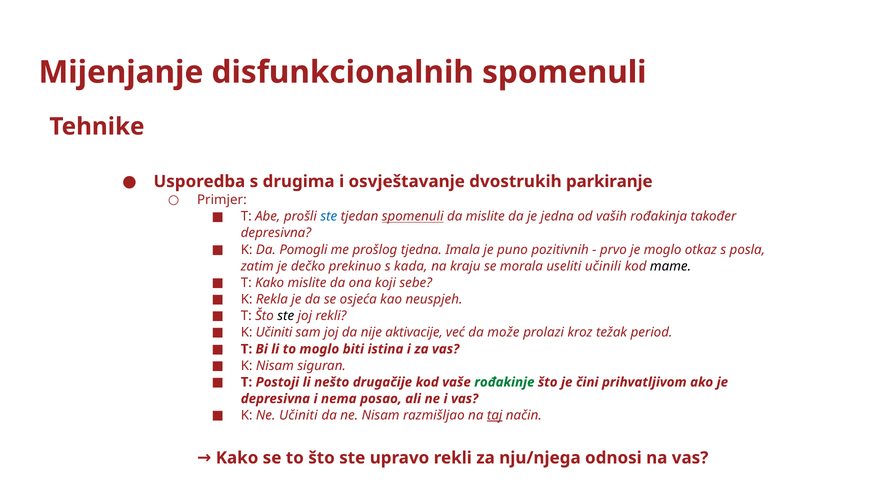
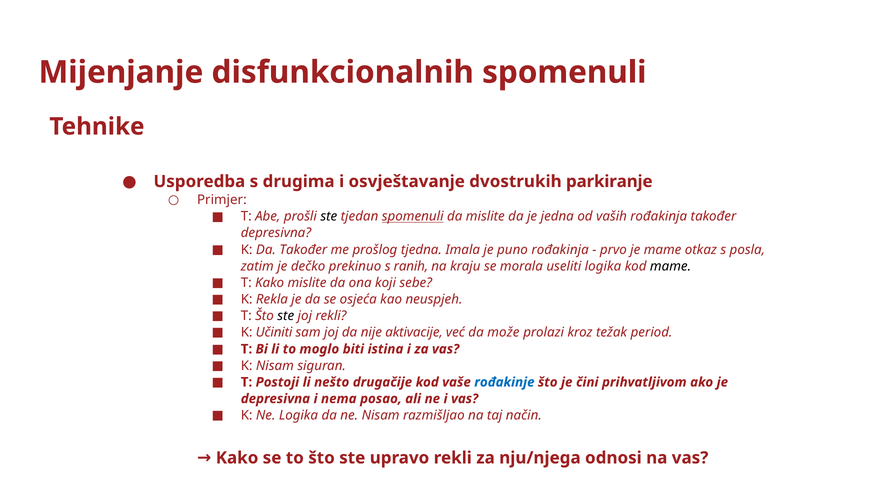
ste at (329, 217) colour: blue -> black
Da Pomogli: Pomogli -> Također
puno pozitivnih: pozitivnih -> rođakinja
je moglo: moglo -> mame
kada: kada -> ranih
useliti učinili: učinili -> logika
rođakinje colour: green -> blue
Ne Učiniti: Učiniti -> Logika
taj underline: present -> none
